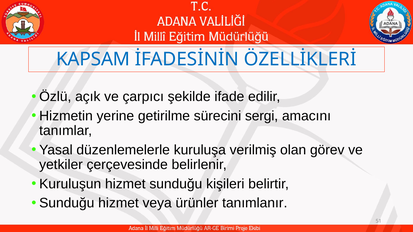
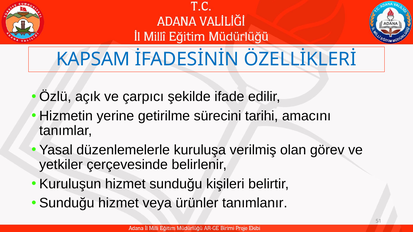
sergi: sergi -> tarihi
